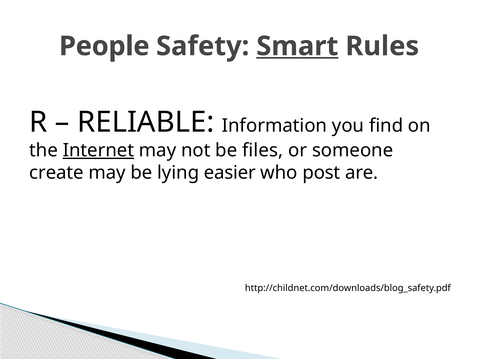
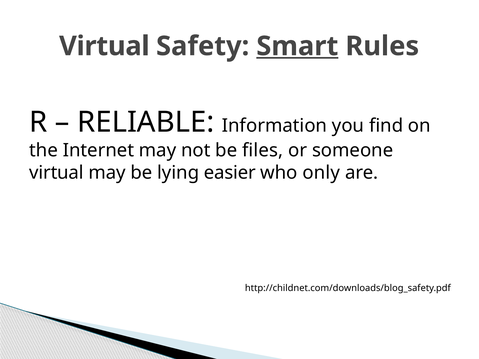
People at (104, 46): People -> Virtual
Internet underline: present -> none
create at (56, 173): create -> virtual
post: post -> only
